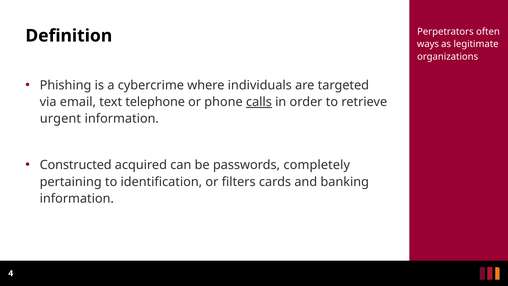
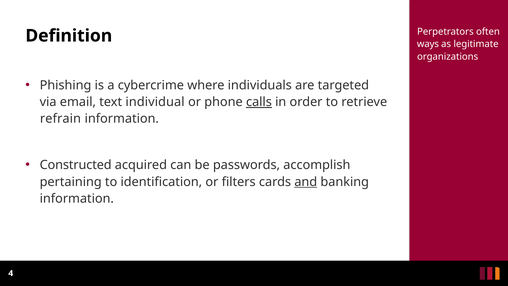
telephone: telephone -> individual
urgent: urgent -> refrain
completely: completely -> accomplish
and underline: none -> present
